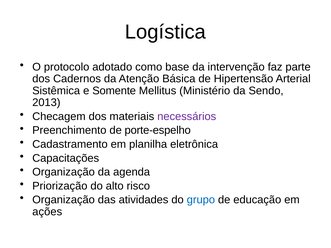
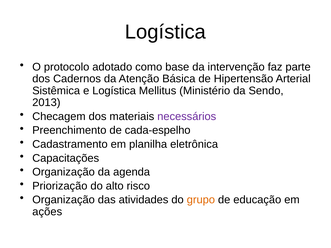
e Somente: Somente -> Logística
porte-espelho: porte-espelho -> cada-espelho
grupo colour: blue -> orange
